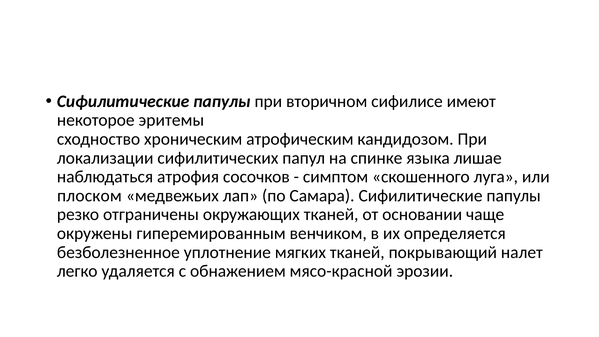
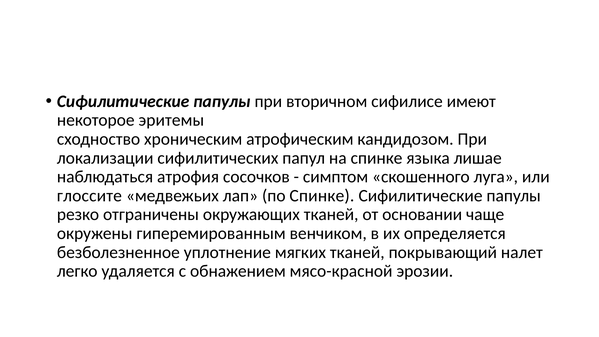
плоском: плоском -> глоссите
по Самара: Самара -> Спинке
